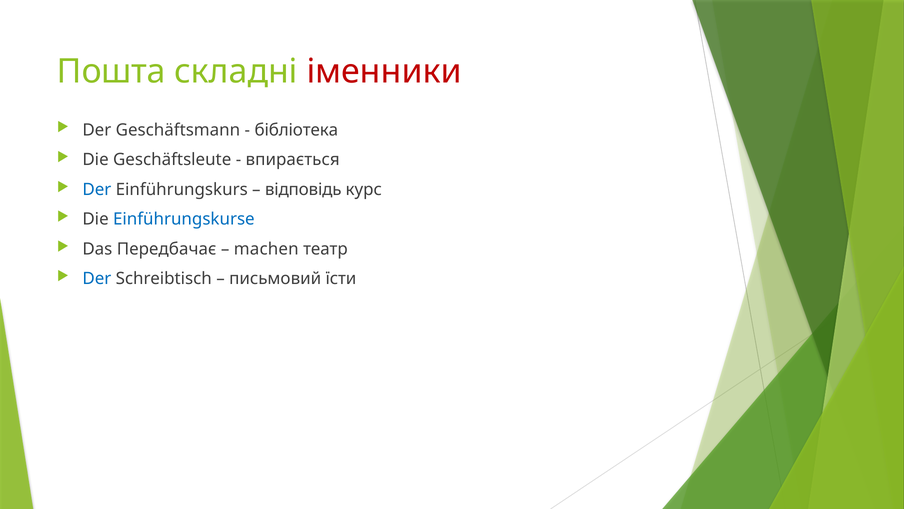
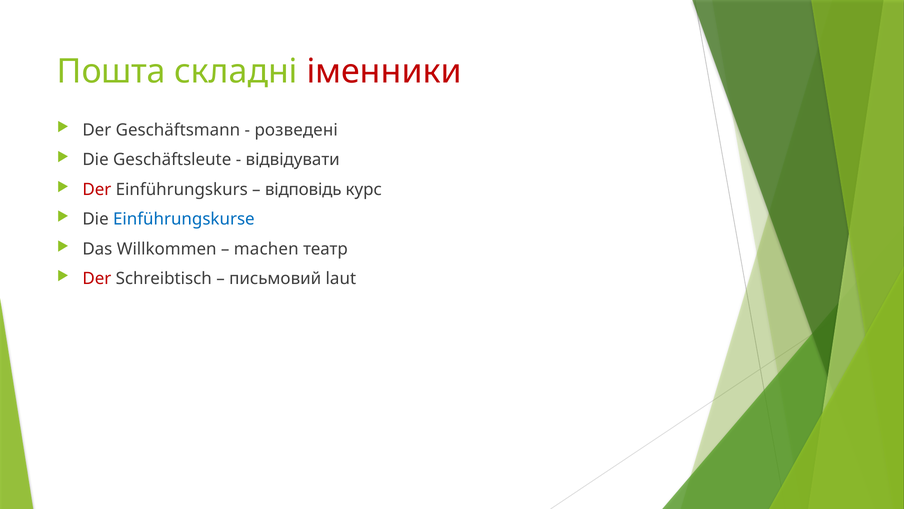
бібліотека: бібліотека -> розведені
впирається: впирається -> відвідувати
Der at (97, 189) colour: blue -> red
Передбачає: Передбачає -> Willkommen
Der at (97, 279) colour: blue -> red
їсти: їсти -> laut
